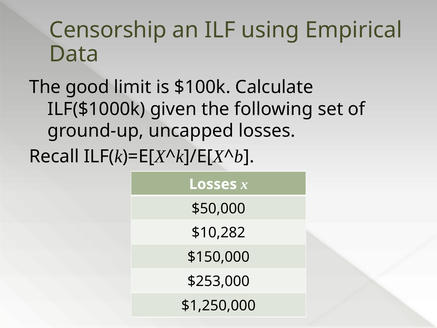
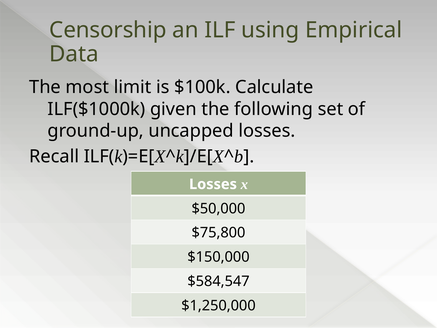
good: good -> most
$10,282: $10,282 -> $75,800
$253,000: $253,000 -> $584,547
